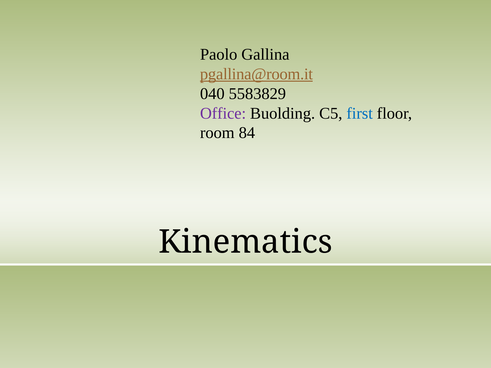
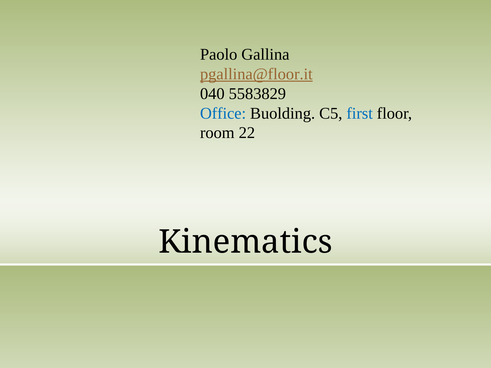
pgallina@room.it: pgallina@room.it -> pgallina@floor.it
Office colour: purple -> blue
84: 84 -> 22
